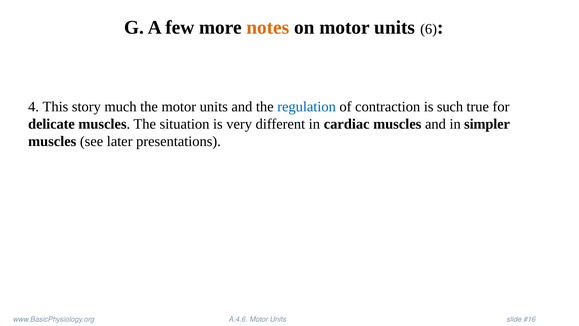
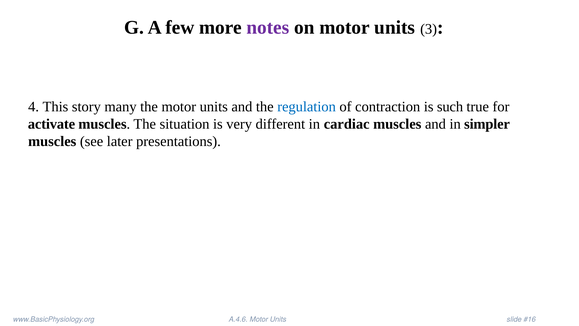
notes colour: orange -> purple
6: 6 -> 3
much: much -> many
delicate: delicate -> activate
